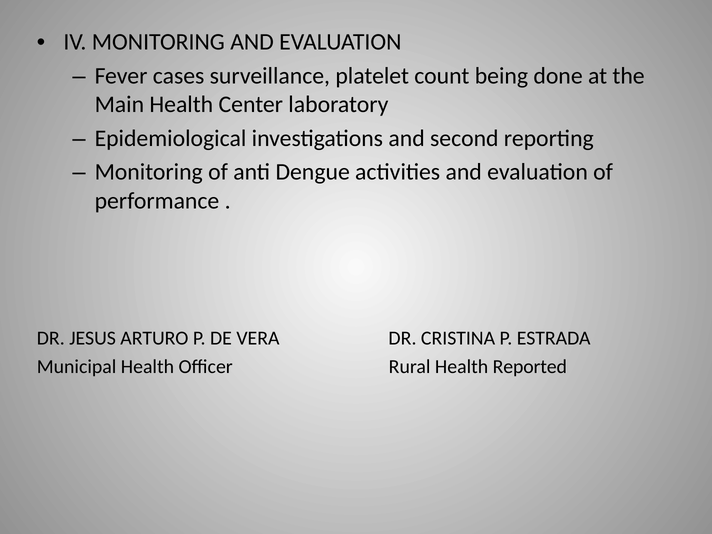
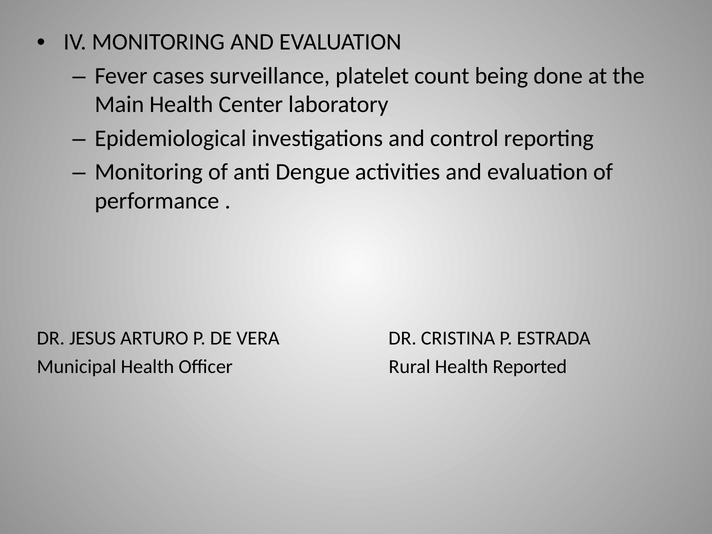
second: second -> control
